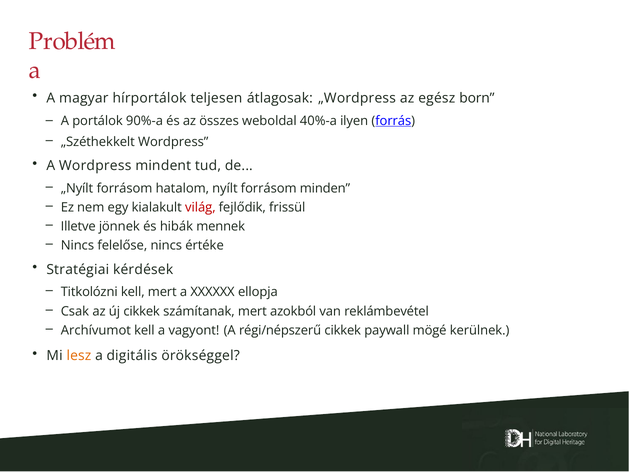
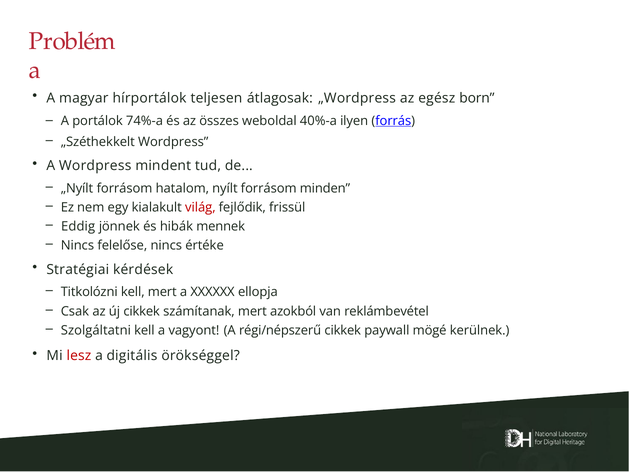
90%-a: 90%-a -> 74%-a
Illetve: Illetve -> Eddig
Archívumot: Archívumot -> Szolgáltatni
lesz colour: orange -> red
